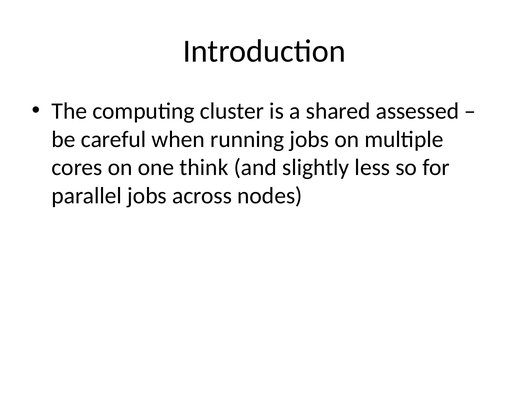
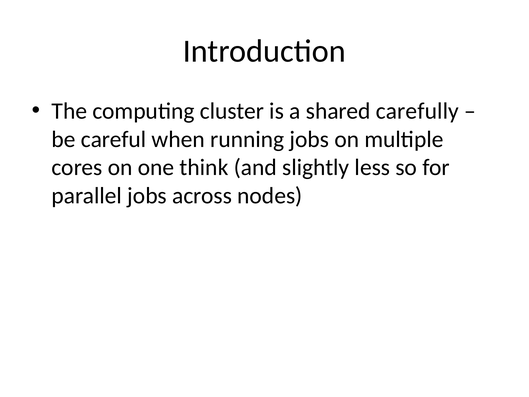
assessed: assessed -> carefully
